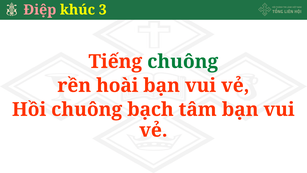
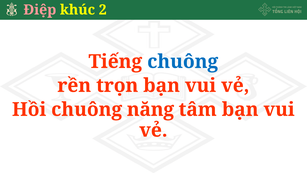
3: 3 -> 2
chuông at (183, 61) colour: green -> blue
hoài: hoài -> trọn
bạch: bạch -> năng
